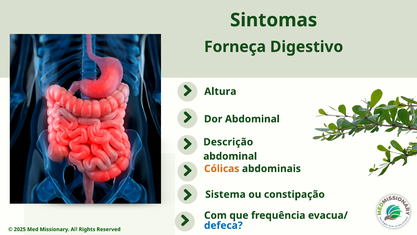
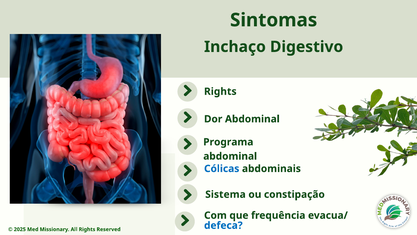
Forneça: Forneça -> Inchaço
Altura at (220, 91): Altura -> Rights
Descrição: Descrição -> Programa
Cólicas colour: orange -> blue
